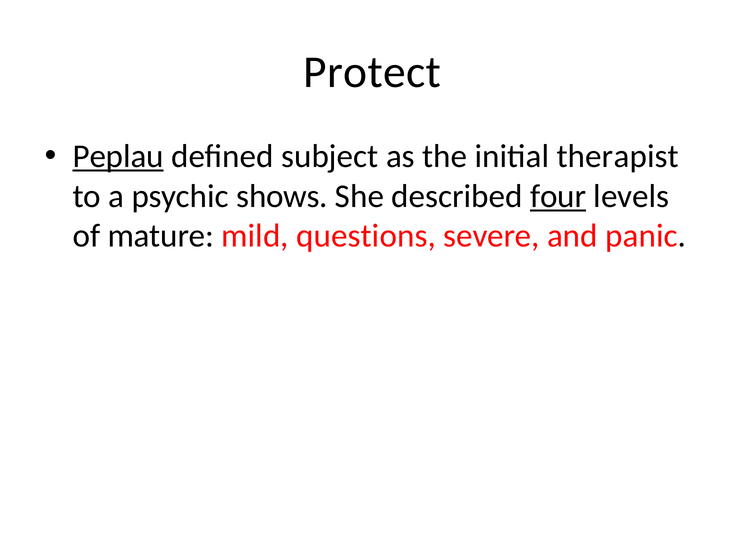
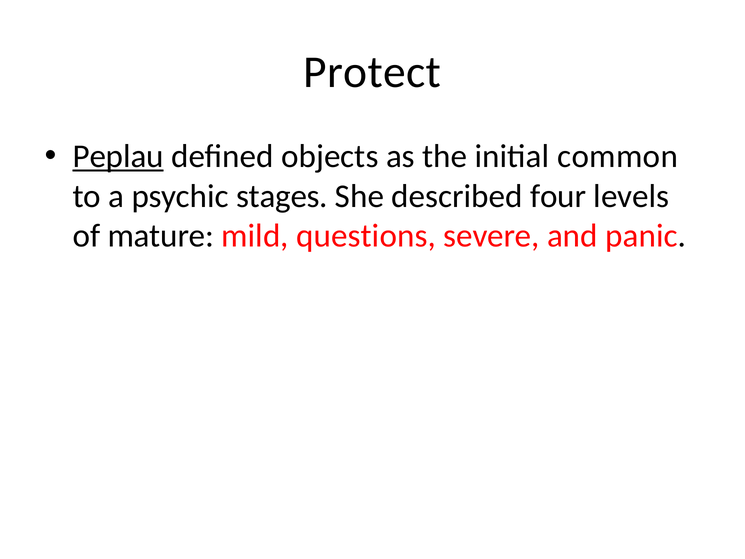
subject: subject -> objects
therapist: therapist -> common
shows: shows -> stages
four underline: present -> none
